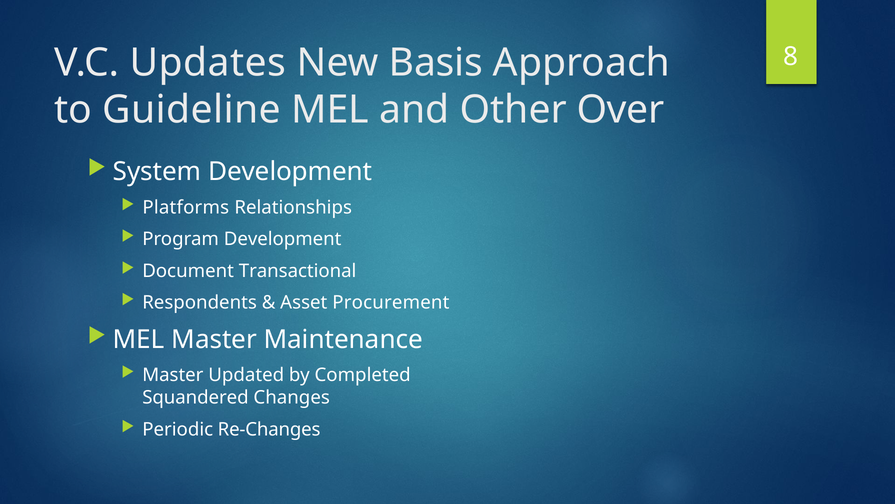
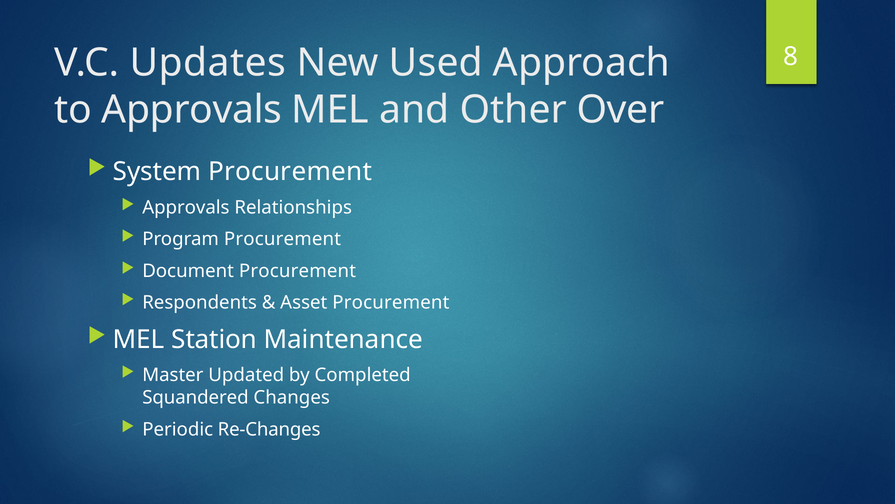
Basis: Basis -> Used
to Guideline: Guideline -> Approvals
System Development: Development -> Procurement
Platforms at (186, 207): Platforms -> Approvals
Program Development: Development -> Procurement
Document Transactional: Transactional -> Procurement
MEL Master: Master -> Station
